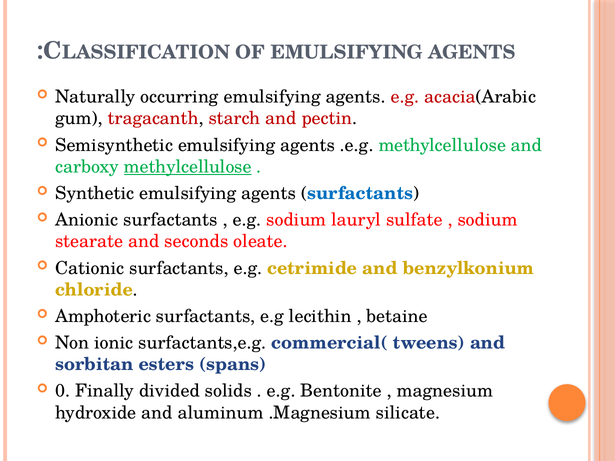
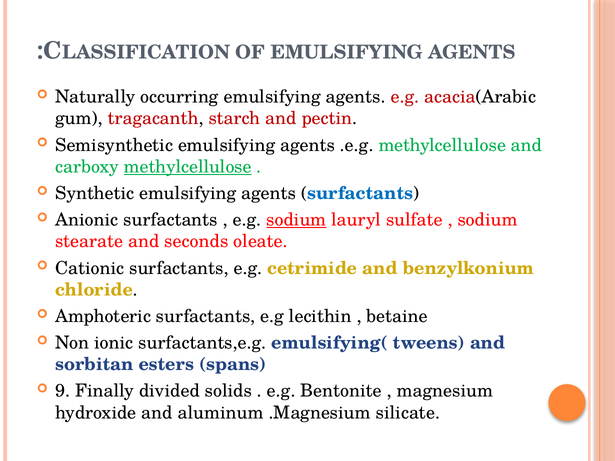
sodium at (296, 220) underline: none -> present
commercial(: commercial( -> emulsifying(
0: 0 -> 9
